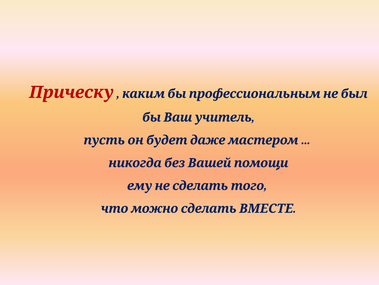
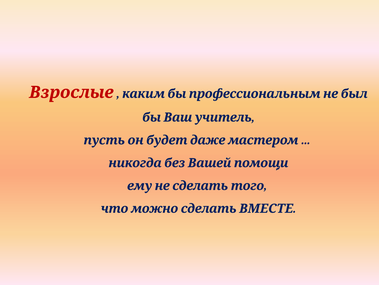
Прическу: Прическу -> Взрослые
